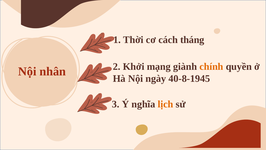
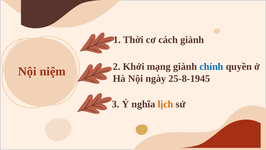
cách tháng: tháng -> giành
chính colour: orange -> blue
nhân: nhân -> niệm
40-8-1945: 40-8-1945 -> 25-8-1945
